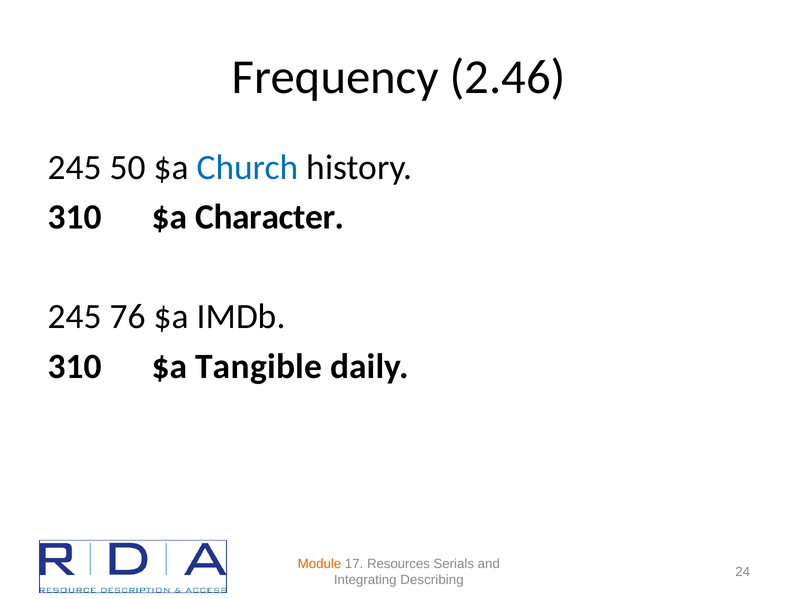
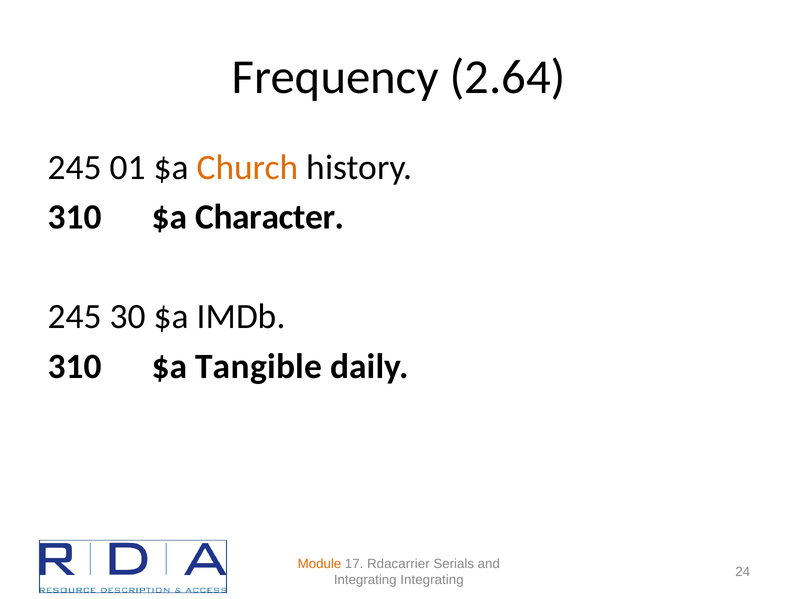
2.46: 2.46 -> 2.64
50: 50 -> 01
Church colour: blue -> orange
76: 76 -> 30
Resources: Resources -> Rdacarrier
Integrating Describing: Describing -> Integrating
